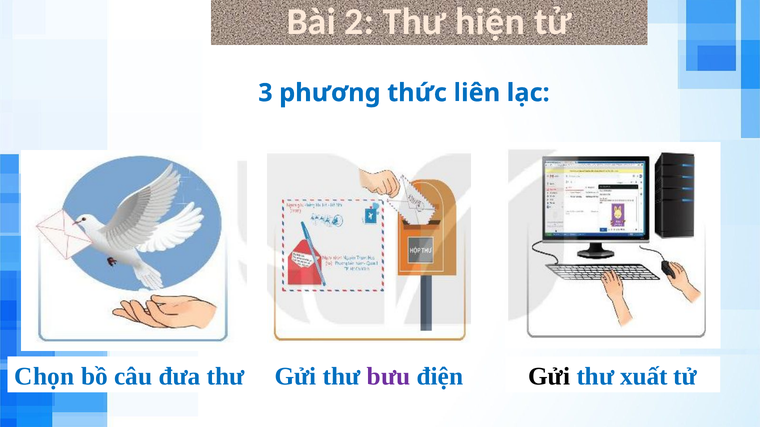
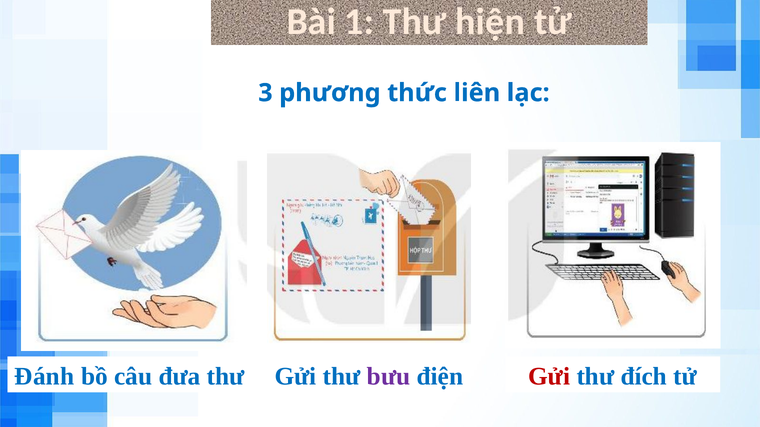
2: 2 -> 1
Chọn: Chọn -> Đánh
Gửi at (549, 377) colour: black -> red
xuất: xuất -> đích
